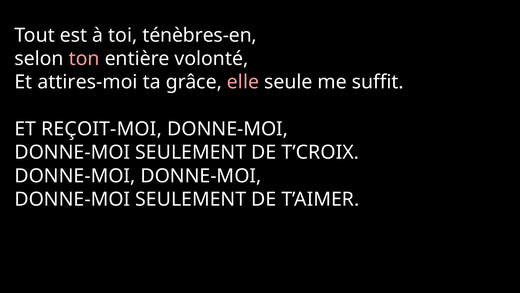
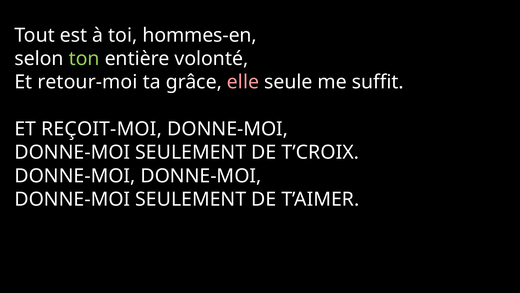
ténèbres-en: ténèbres-en -> hommes-en
ton colour: pink -> light green
attires-moi: attires-moi -> retour-moi
